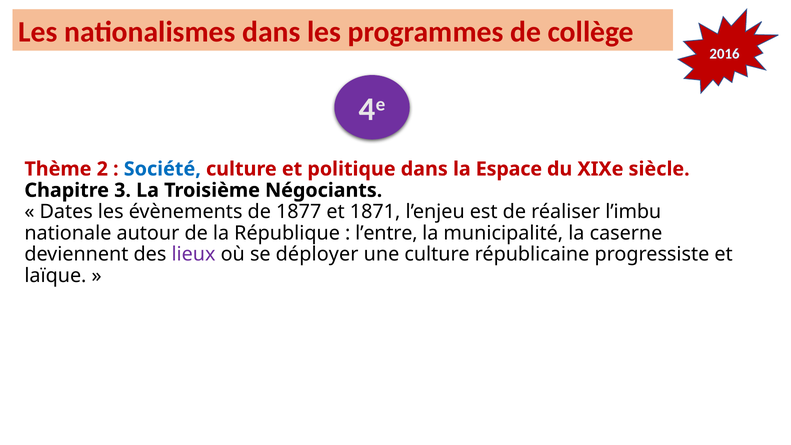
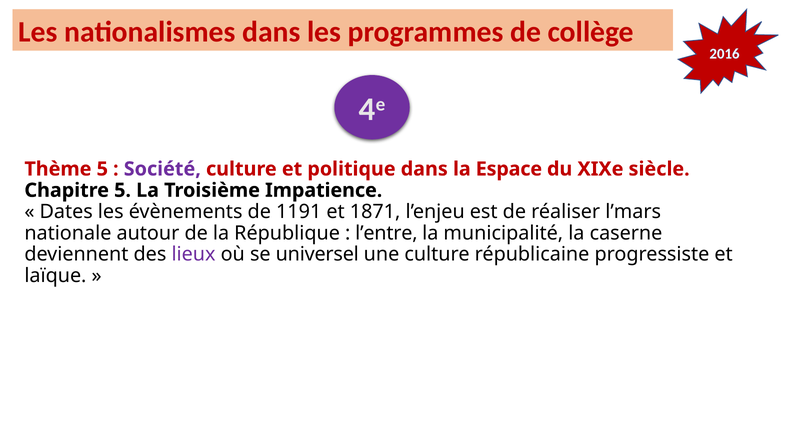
Thème 2: 2 -> 5
Société colour: blue -> purple
Chapitre 3: 3 -> 5
Négociants: Négociants -> Impatience
1877: 1877 -> 1191
l’imbu: l’imbu -> l’mars
déployer: déployer -> universel
